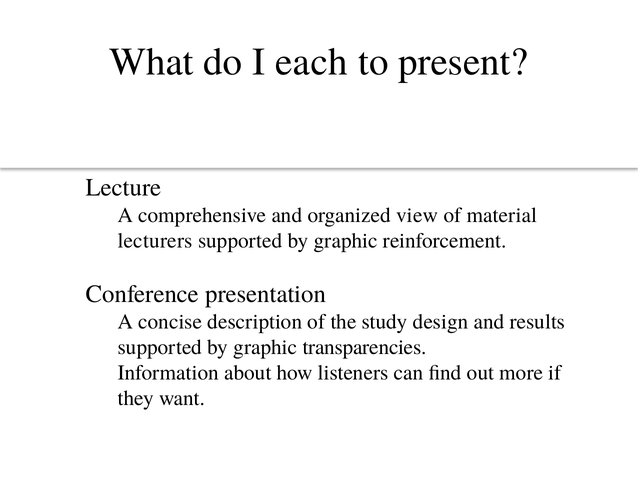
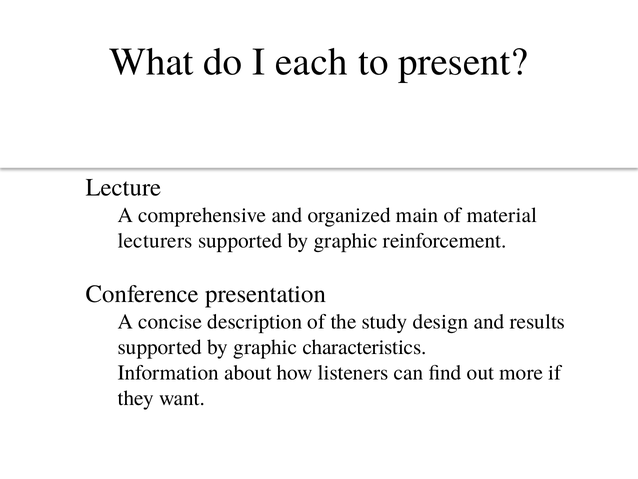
view: view -> main
transparencies: transparencies -> characteristics
